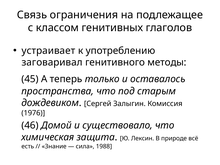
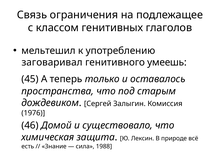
устраивает: устраивает -> мельтешил
методы: методы -> умеешь
